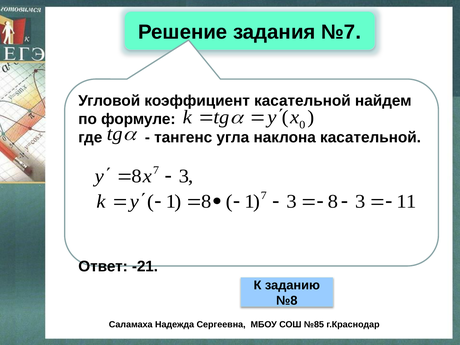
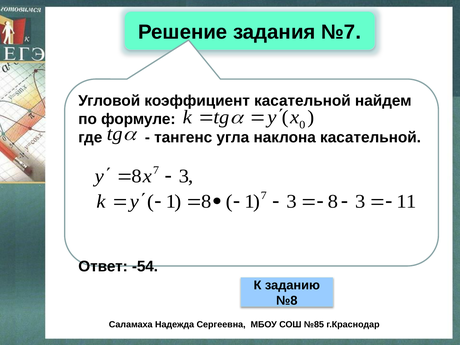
-21: -21 -> -54
